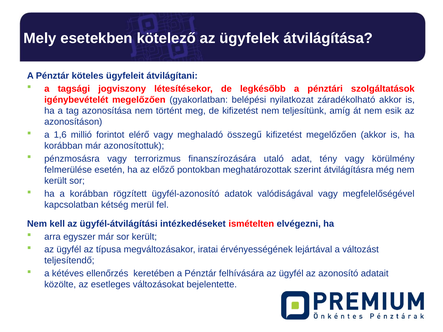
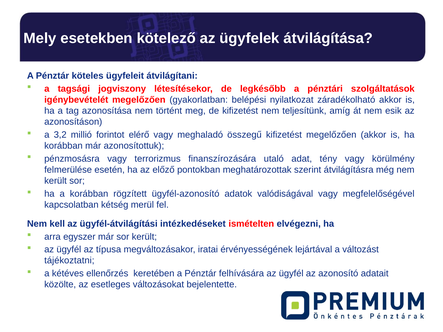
1,6: 1,6 -> 3,2
teljesítendő: teljesítendő -> tájékoztatni
